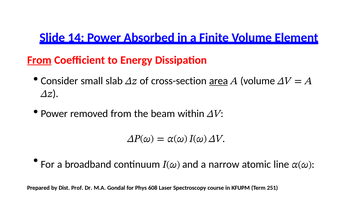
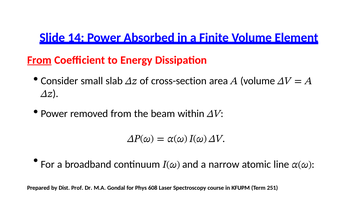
area underline: present -> none
